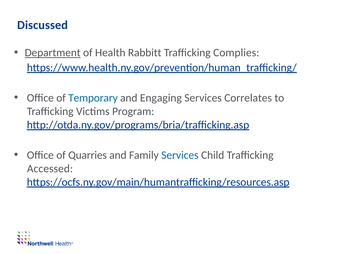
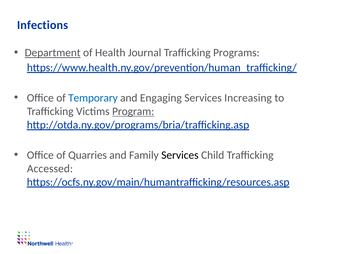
Discussed: Discussed -> Infections
Rabbitt: Rabbitt -> Journal
Complies: Complies -> Programs
Correlates: Correlates -> Increasing
Program underline: none -> present
Services at (180, 155) colour: blue -> black
